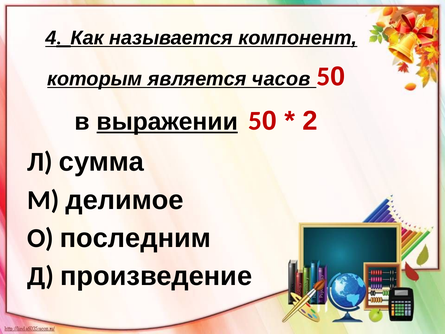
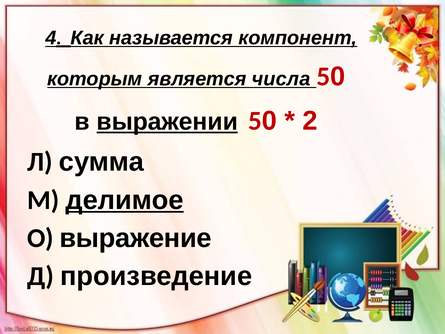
часов: часов -> числа
делимое underline: none -> present
последним: последним -> выражение
